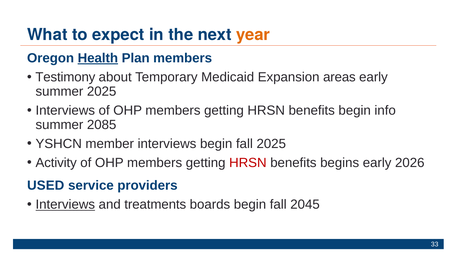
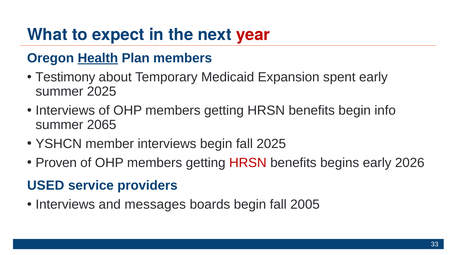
year colour: orange -> red
areas: areas -> spent
2085: 2085 -> 2065
Activity: Activity -> Proven
Interviews at (65, 205) underline: present -> none
treatments: treatments -> messages
2045: 2045 -> 2005
